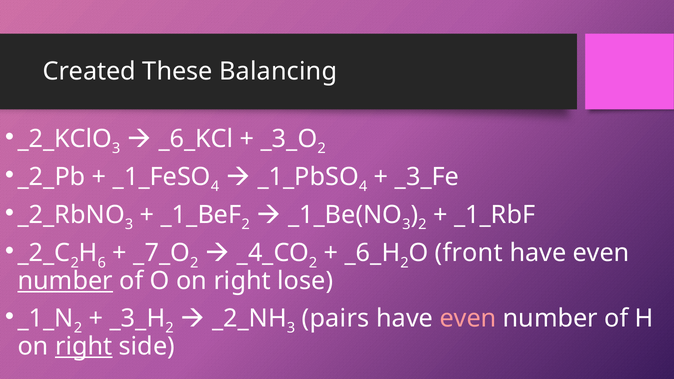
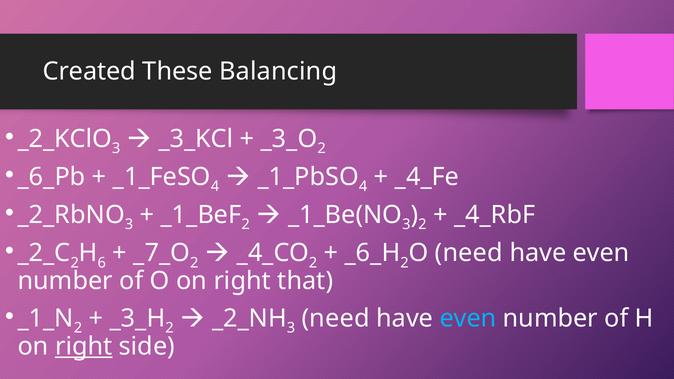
_6_KCl: _6_KCl -> _3_KCl
_2_Pb: _2_Pb -> _6_Pb
_3_Fe: _3_Fe -> _4_Fe
_1_RbF: _1_RbF -> _4_RbF
O front: front -> need
number at (65, 281) underline: present -> none
lose: lose -> that
pairs at (336, 318): pairs -> need
even at (468, 318) colour: pink -> light blue
